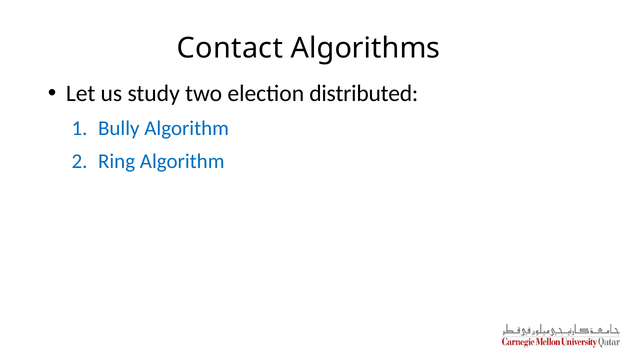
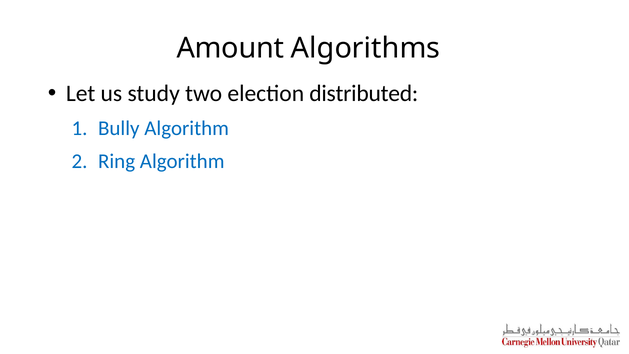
Contact: Contact -> Amount
